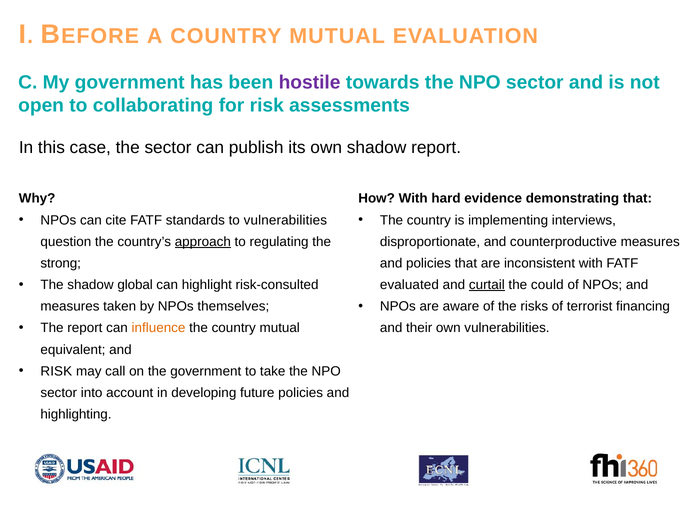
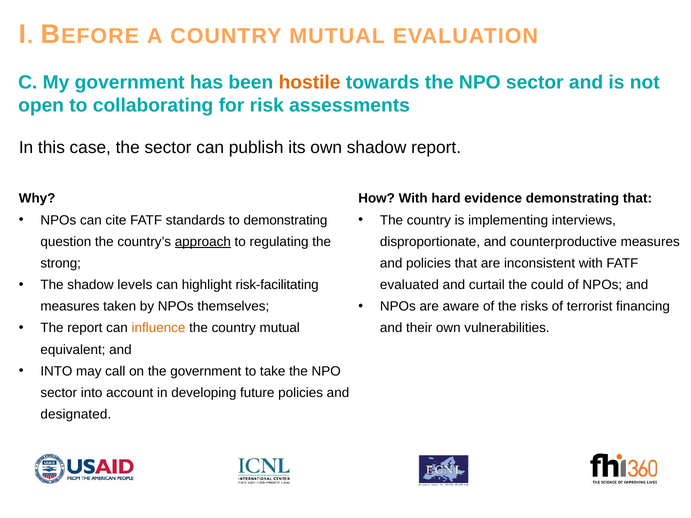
hostile colour: purple -> orange
to vulnerabilities: vulnerabilities -> demonstrating
global: global -> levels
risk-consulted: risk-consulted -> risk-facilitating
curtail underline: present -> none
RISK at (56, 371): RISK -> INTO
highlighting: highlighting -> designated
